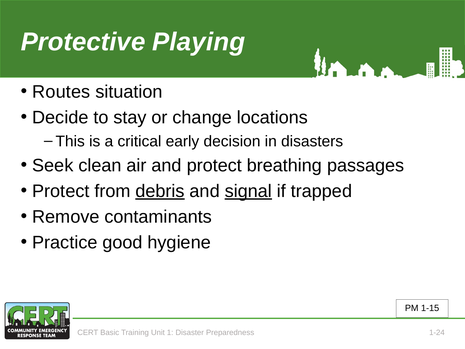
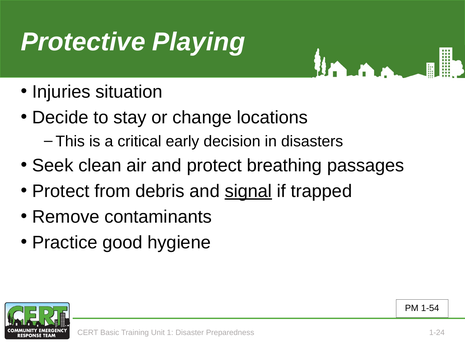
Routes: Routes -> Injuries
debris underline: present -> none
1-15: 1-15 -> 1-54
